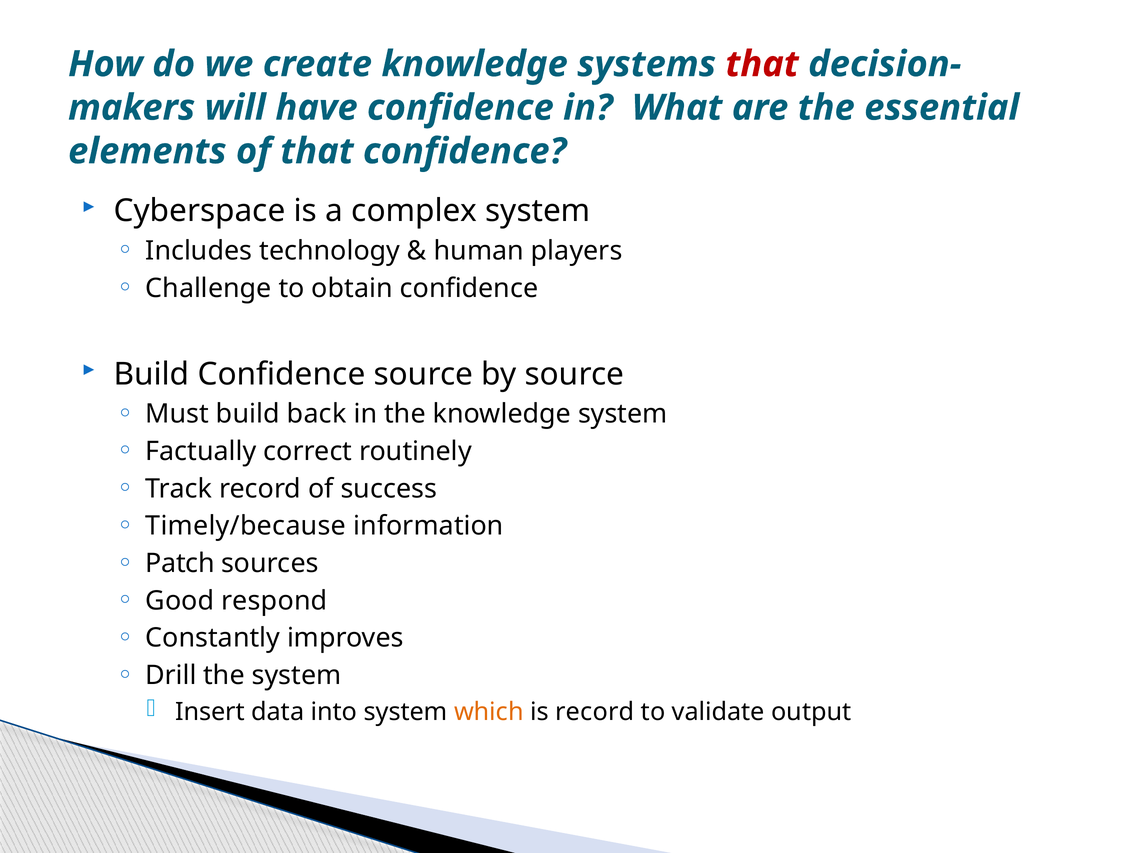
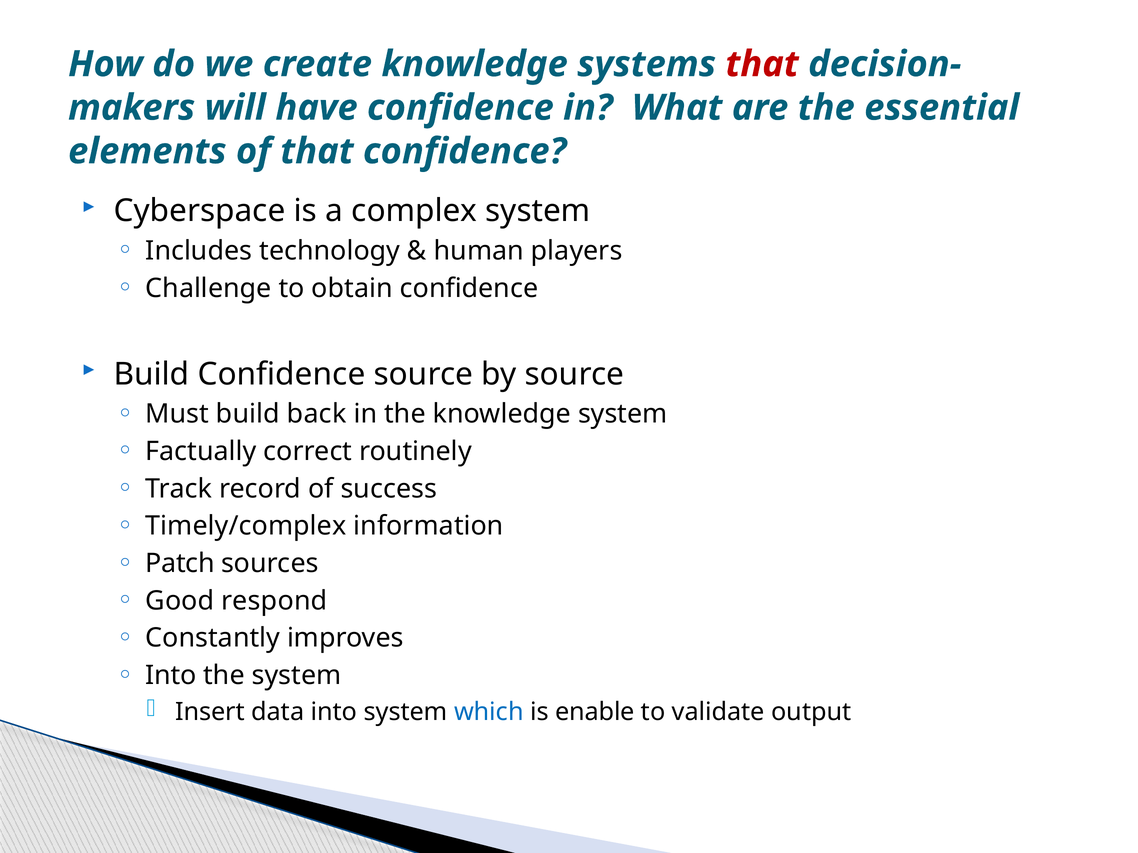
Timely/because: Timely/because -> Timely/complex
Drill at (171, 676): Drill -> Into
which colour: orange -> blue
is record: record -> enable
